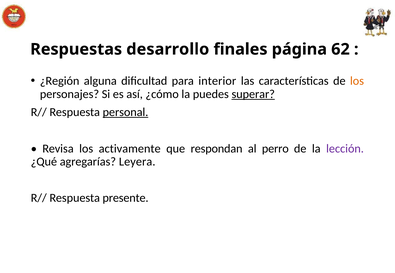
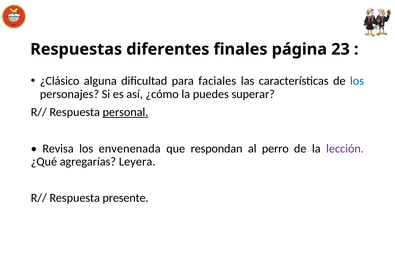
desarrollo: desarrollo -> diferentes
62: 62 -> 23
¿Región: ¿Región -> ¿Clásico
interior: interior -> faciales
los at (357, 81) colour: orange -> blue
superar underline: present -> none
activamente: activamente -> envenenada
